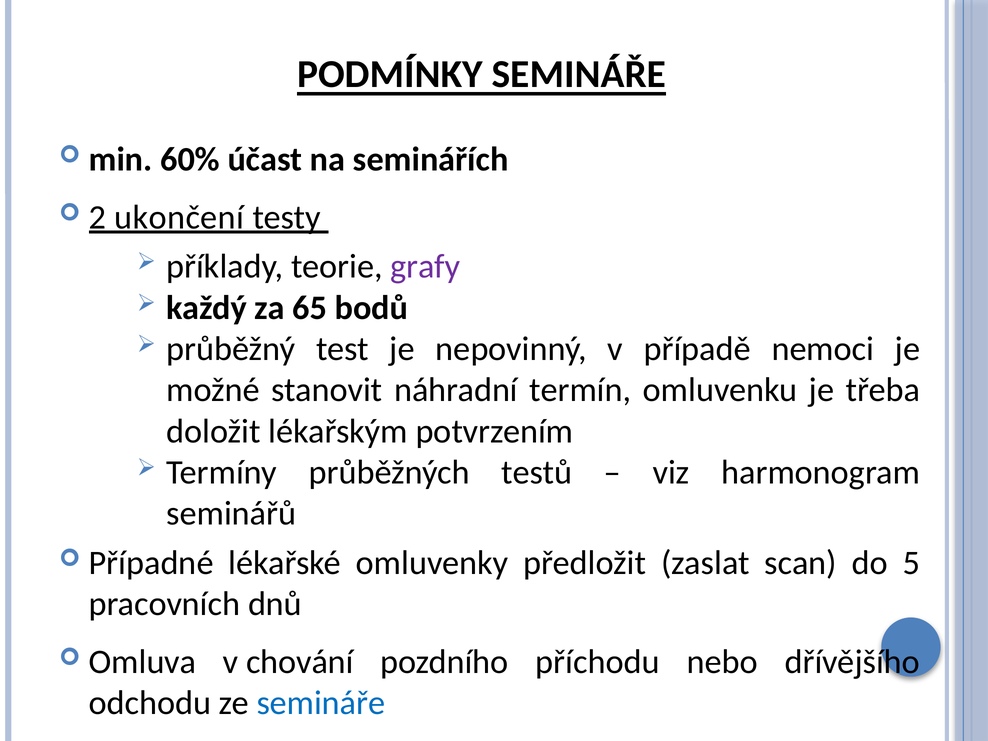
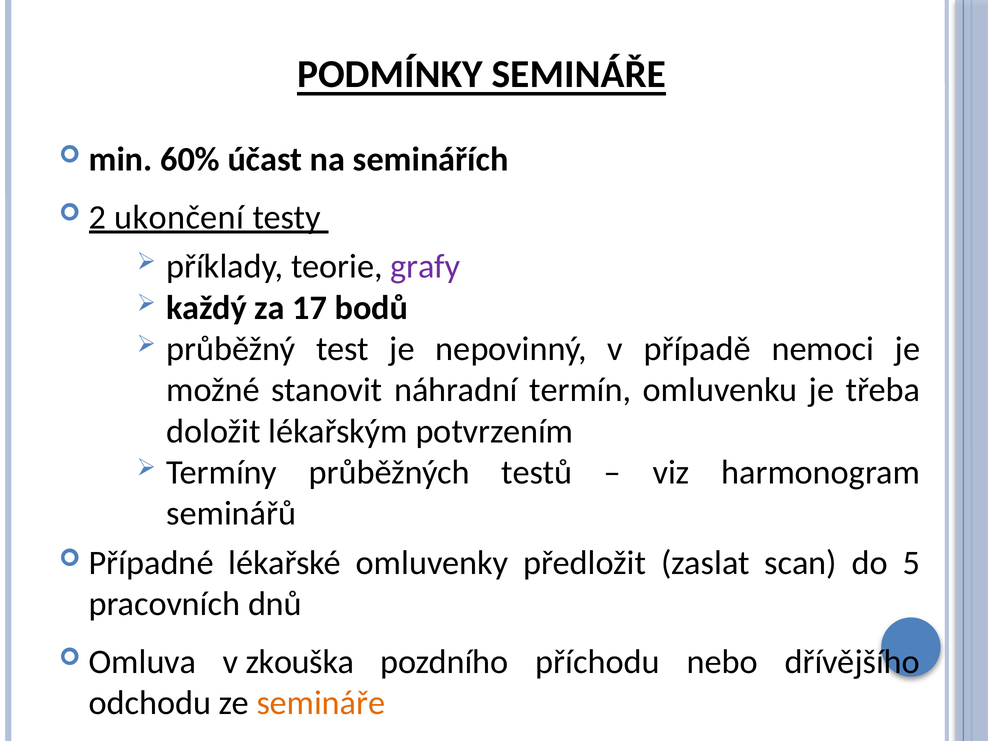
65: 65 -> 17
chování: chování -> zkouška
semináře at (321, 703) colour: blue -> orange
